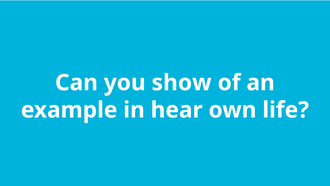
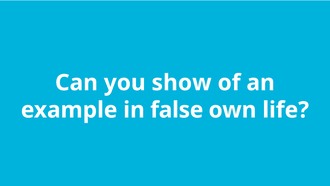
hear: hear -> false
